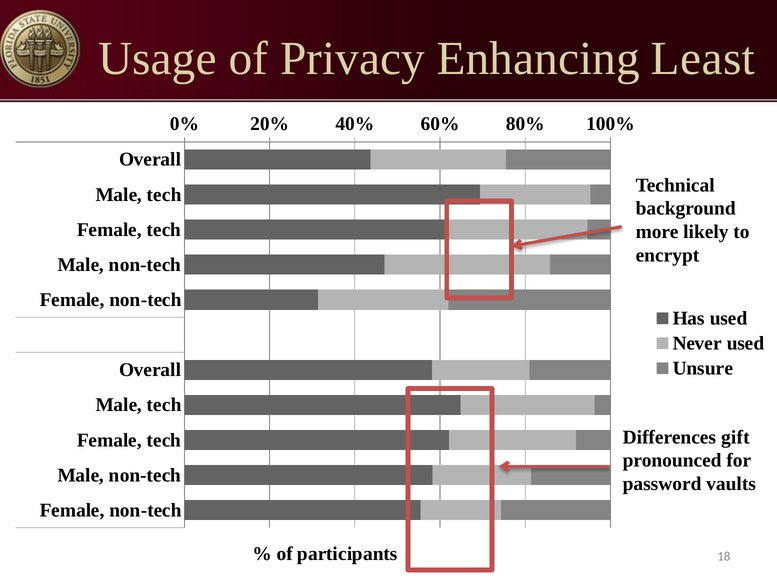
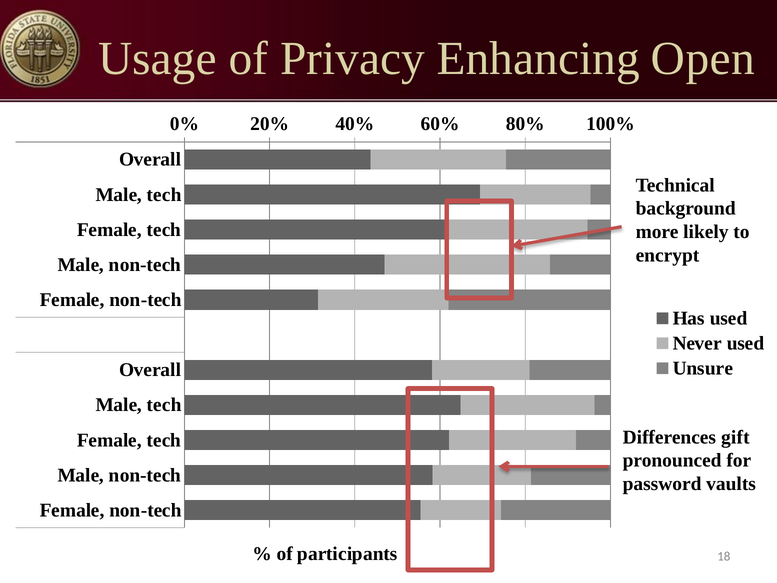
Least: Least -> Open
